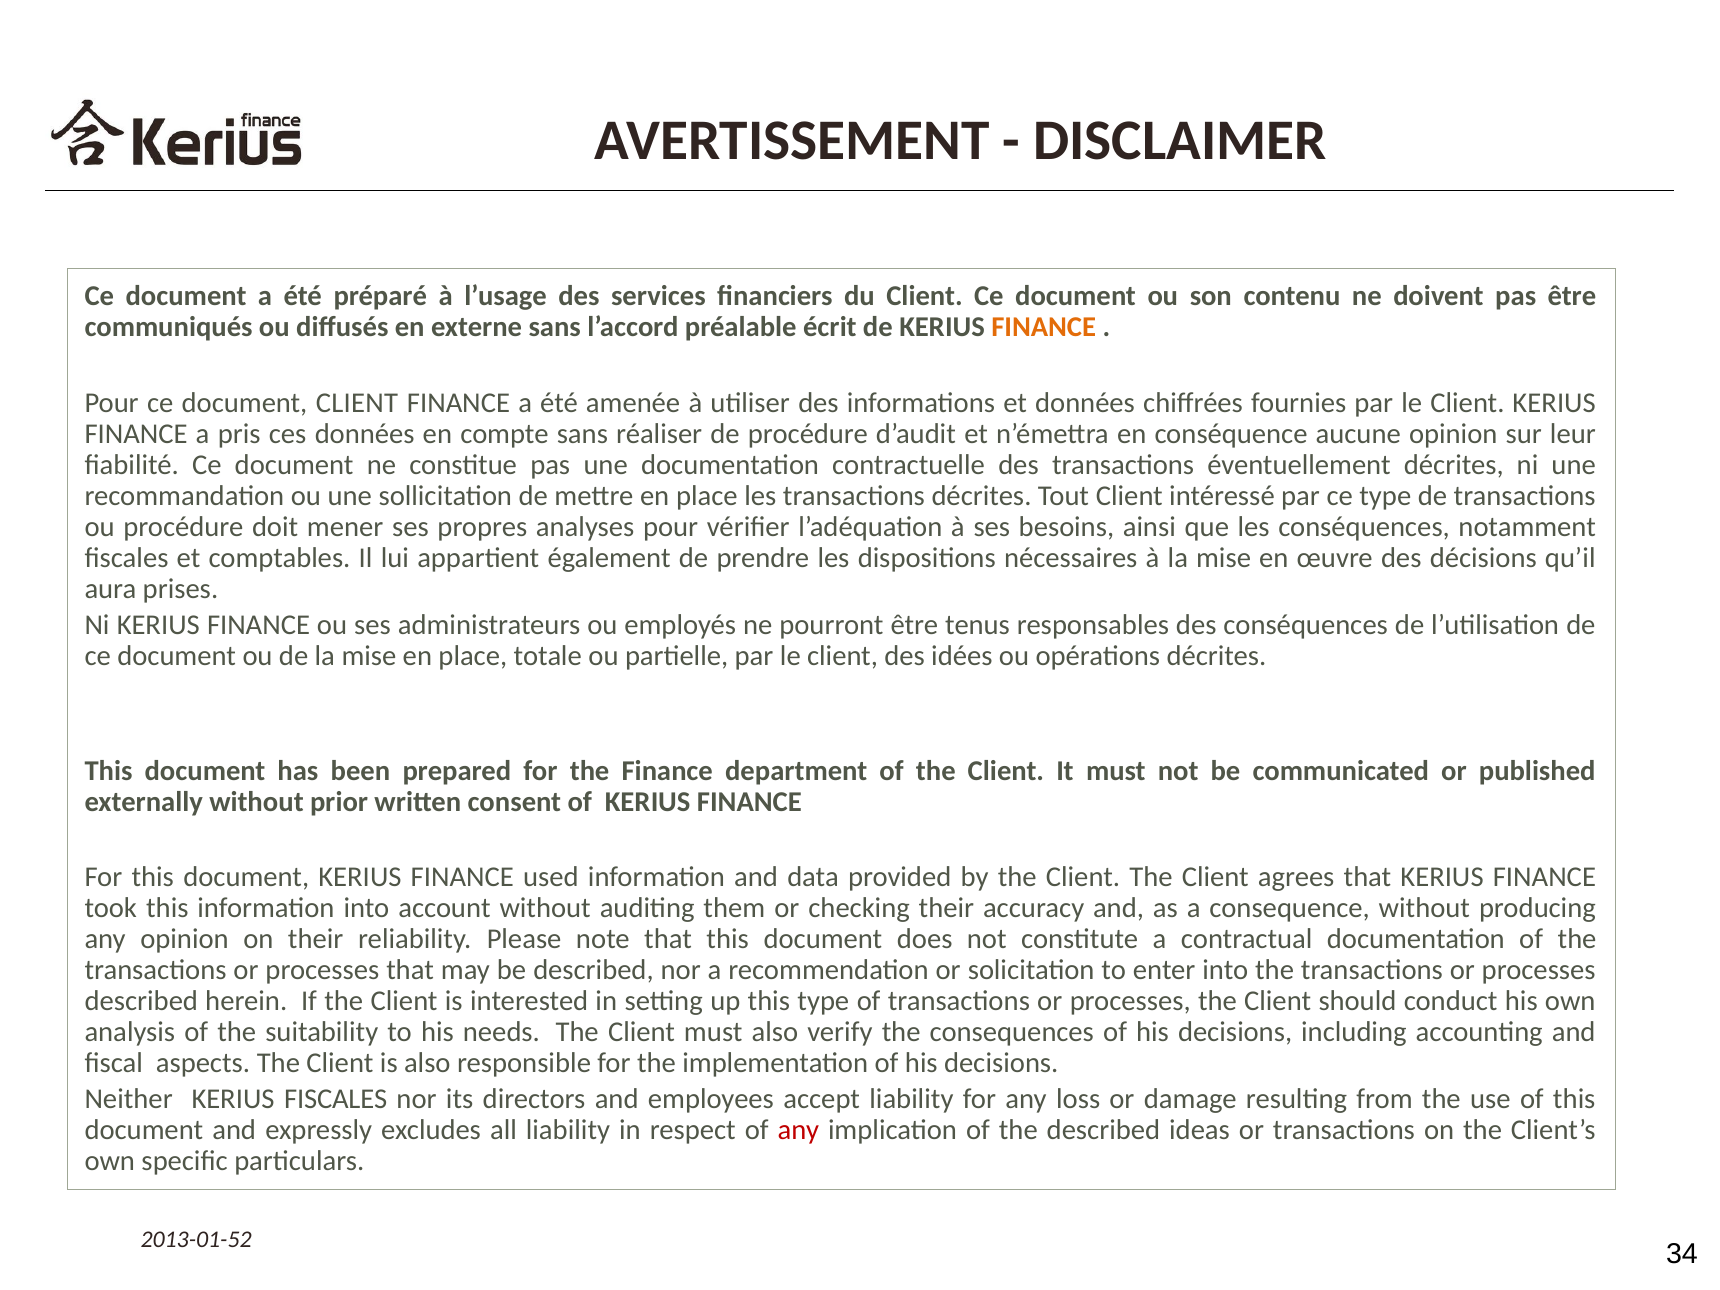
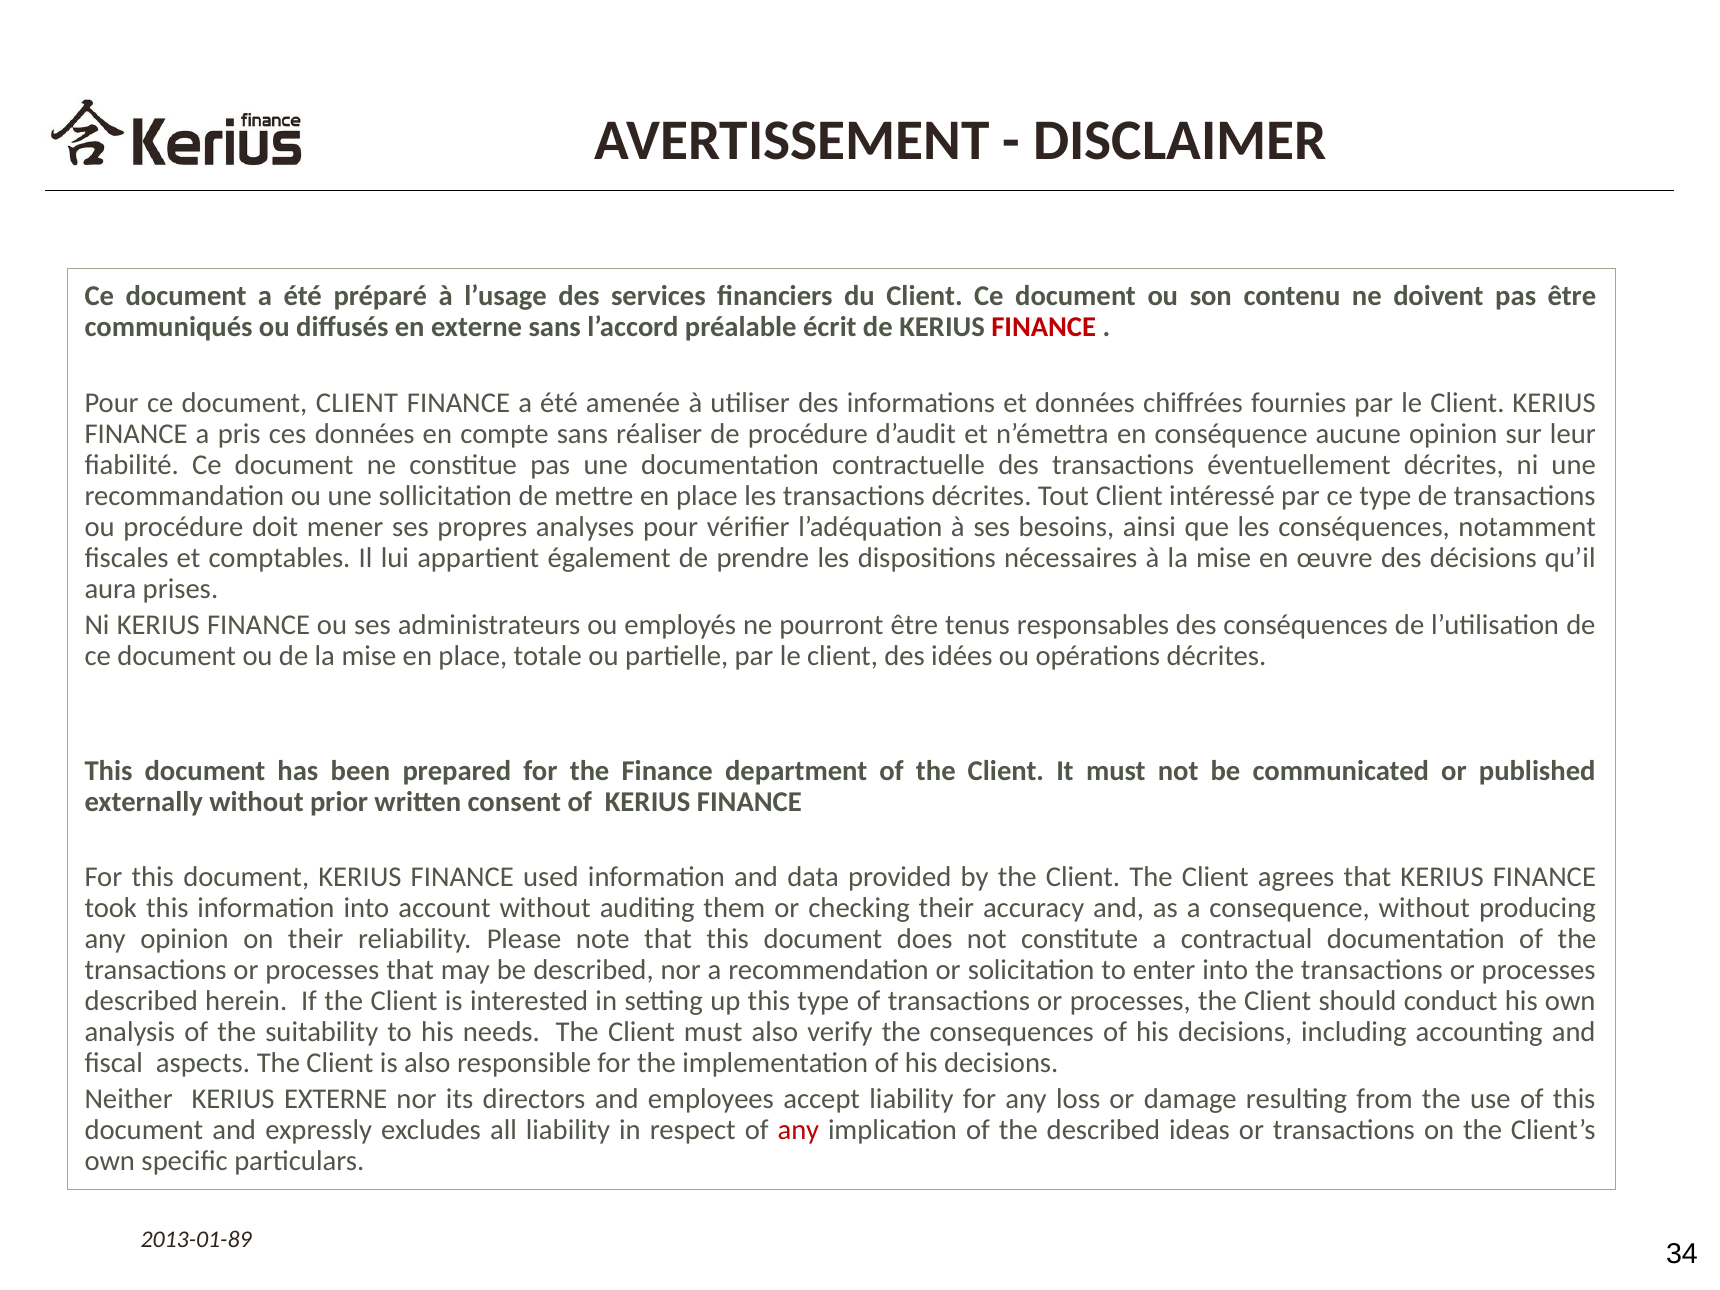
FINANCE at (1044, 327) colour: orange -> red
KERIUS FISCALES: FISCALES -> EXTERNE
2013-01-52: 2013-01-52 -> 2013-01-89
